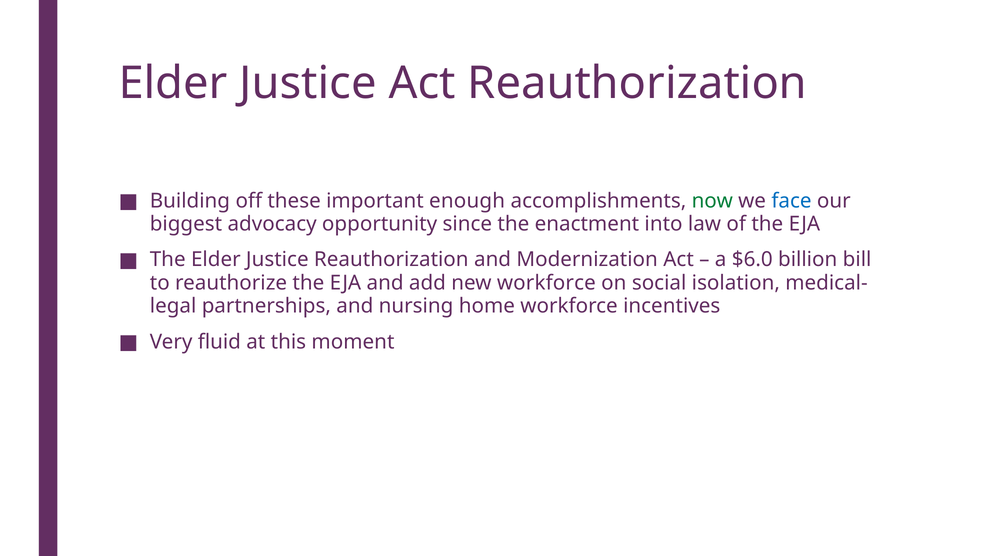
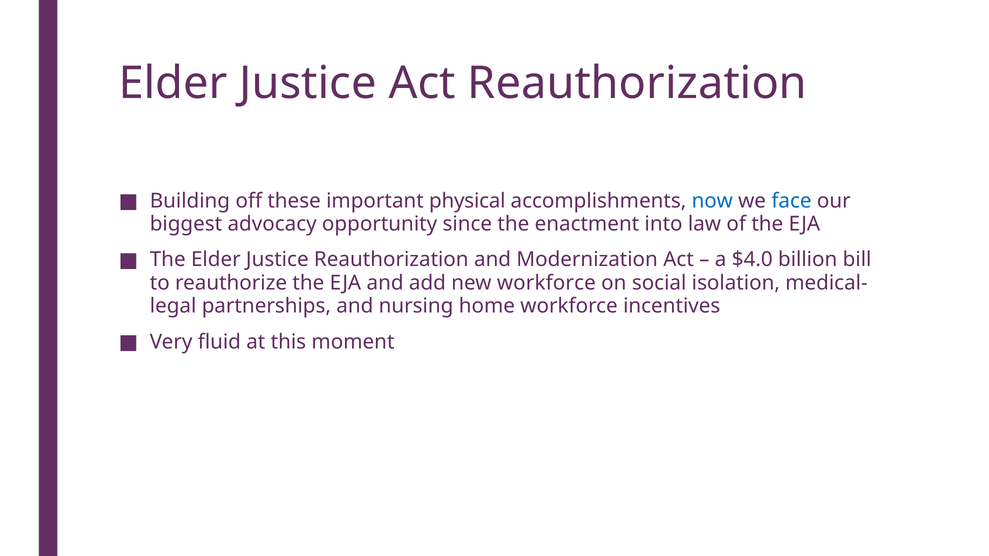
enough: enough -> physical
now colour: green -> blue
$6.0: $6.0 -> $4.0
